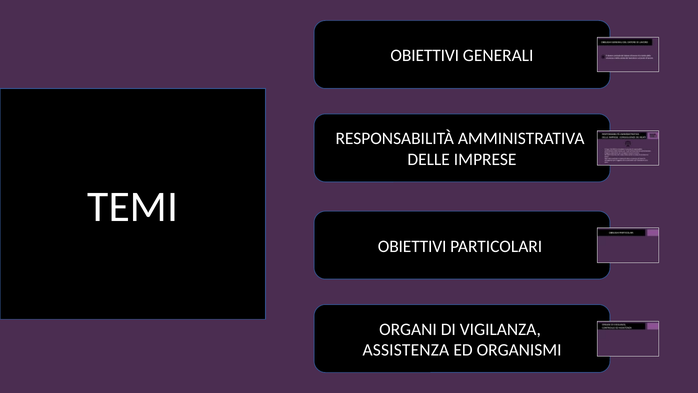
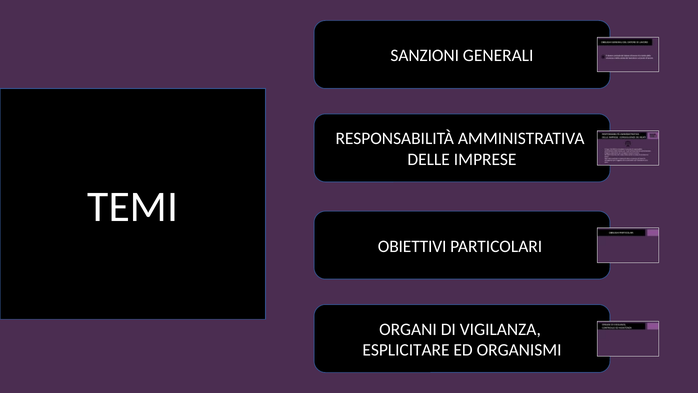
OBIETTIVI at (425, 56): OBIETTIVI -> SANZIONI
ASSISTENZA: ASSISTENZA -> ESPLICITARE
